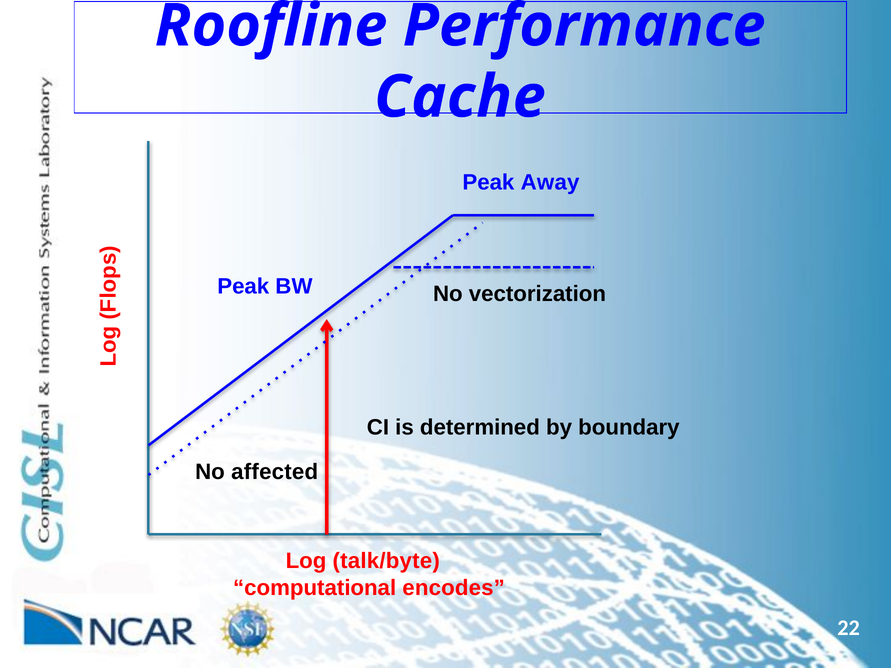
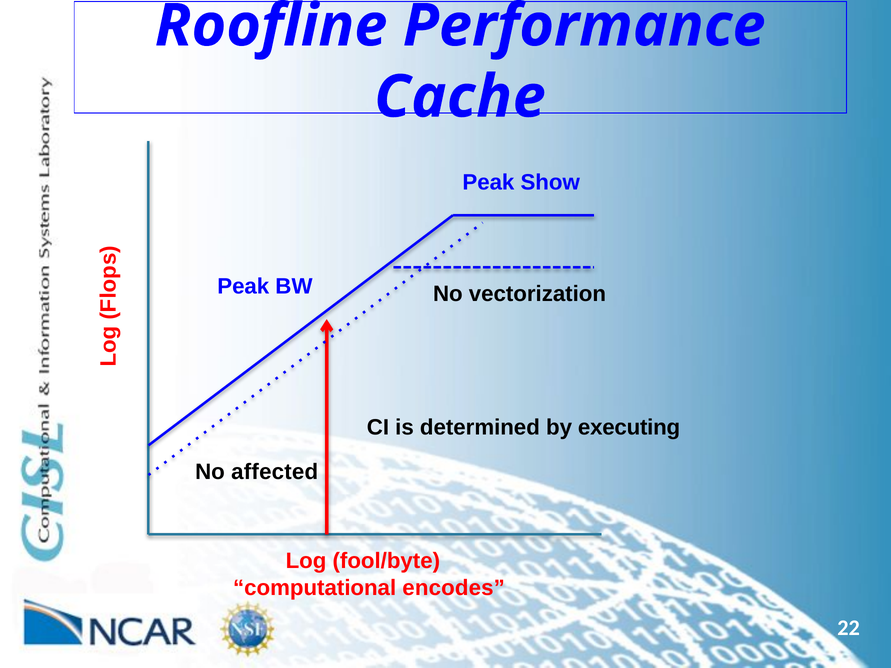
Away: Away -> Show
boundary: boundary -> executing
talk/byte: talk/byte -> fool/byte
